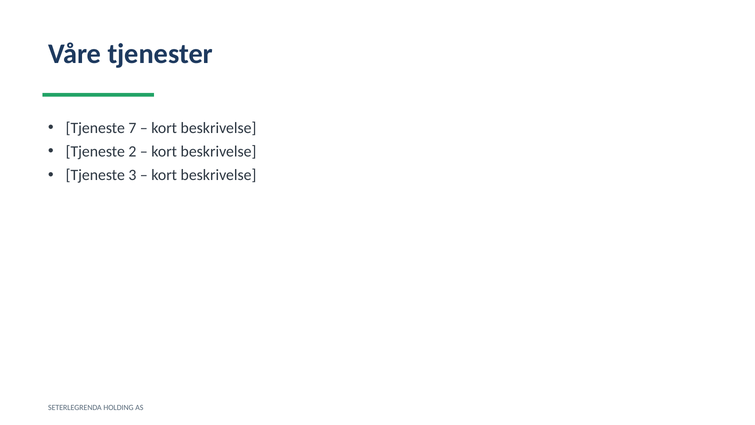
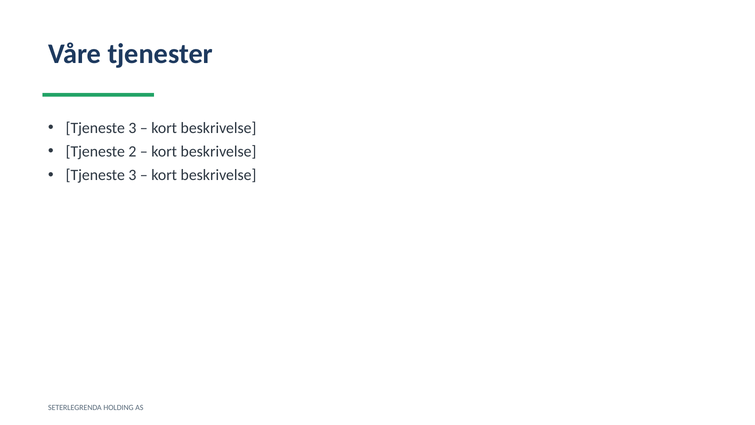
7 at (132, 128): 7 -> 3
